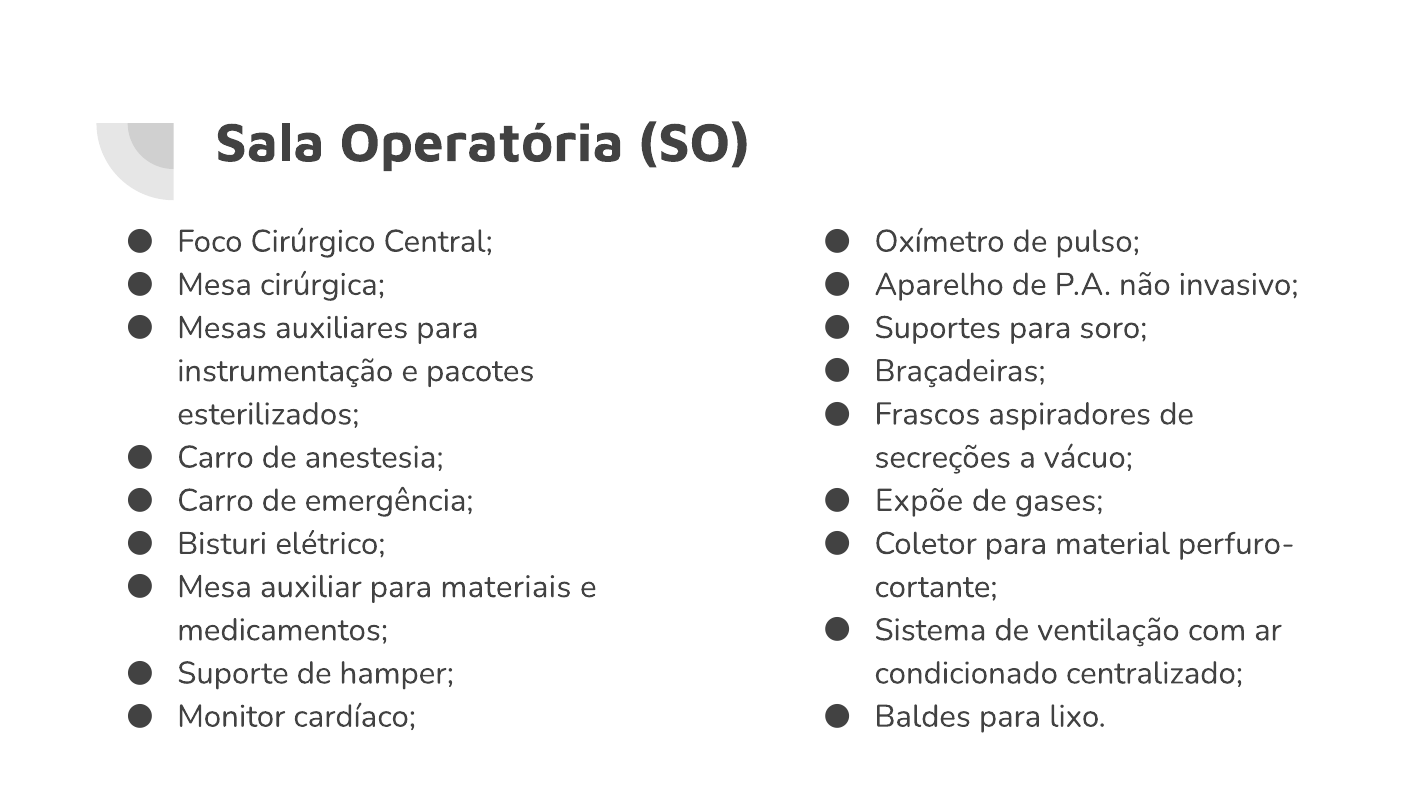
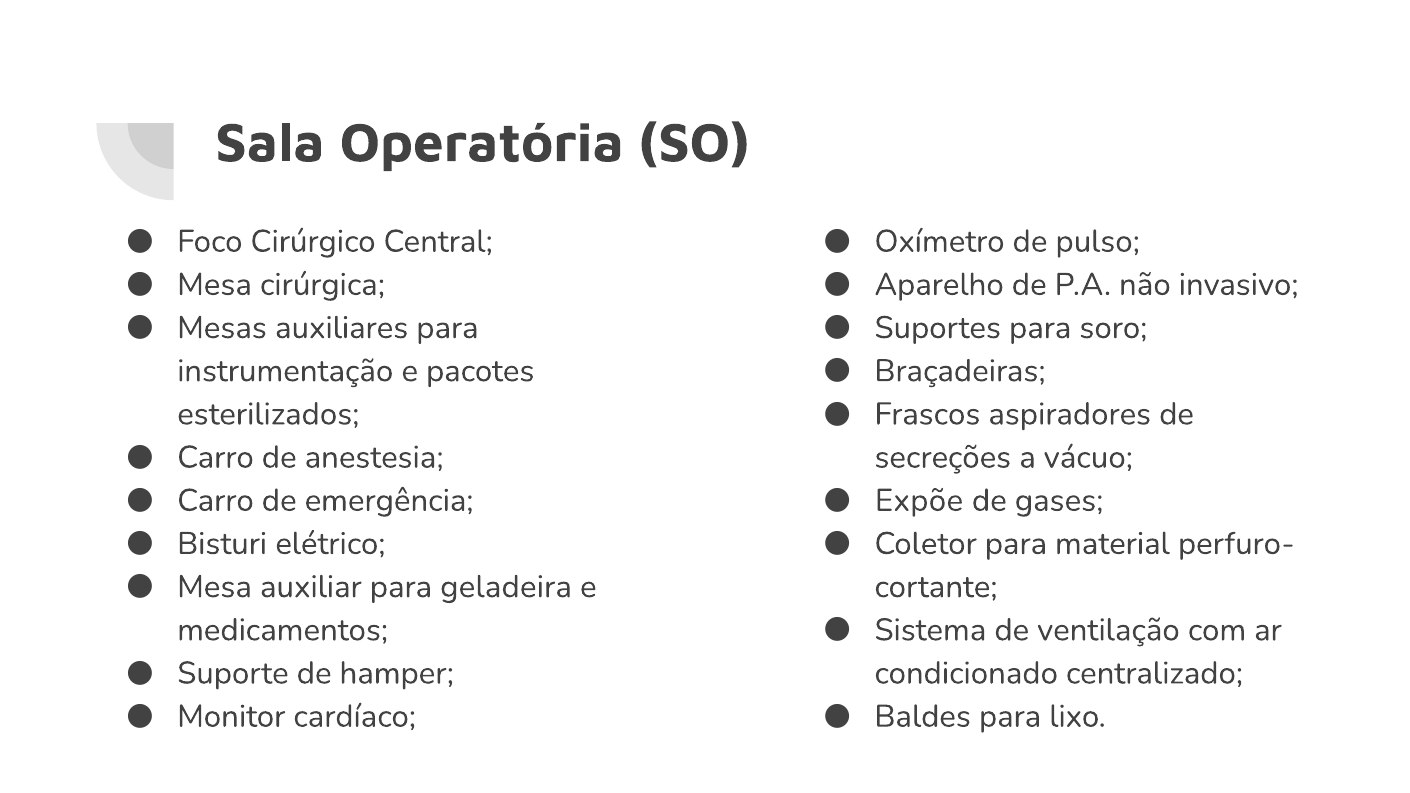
materiais: materiais -> geladeira
